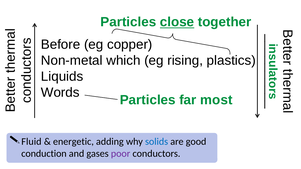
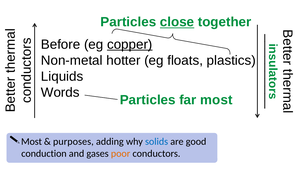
copper underline: none -> present
which: which -> hotter
rising: rising -> floats
Fluid at (31, 142): Fluid -> Most
energetic: energetic -> purposes
poor colour: purple -> orange
